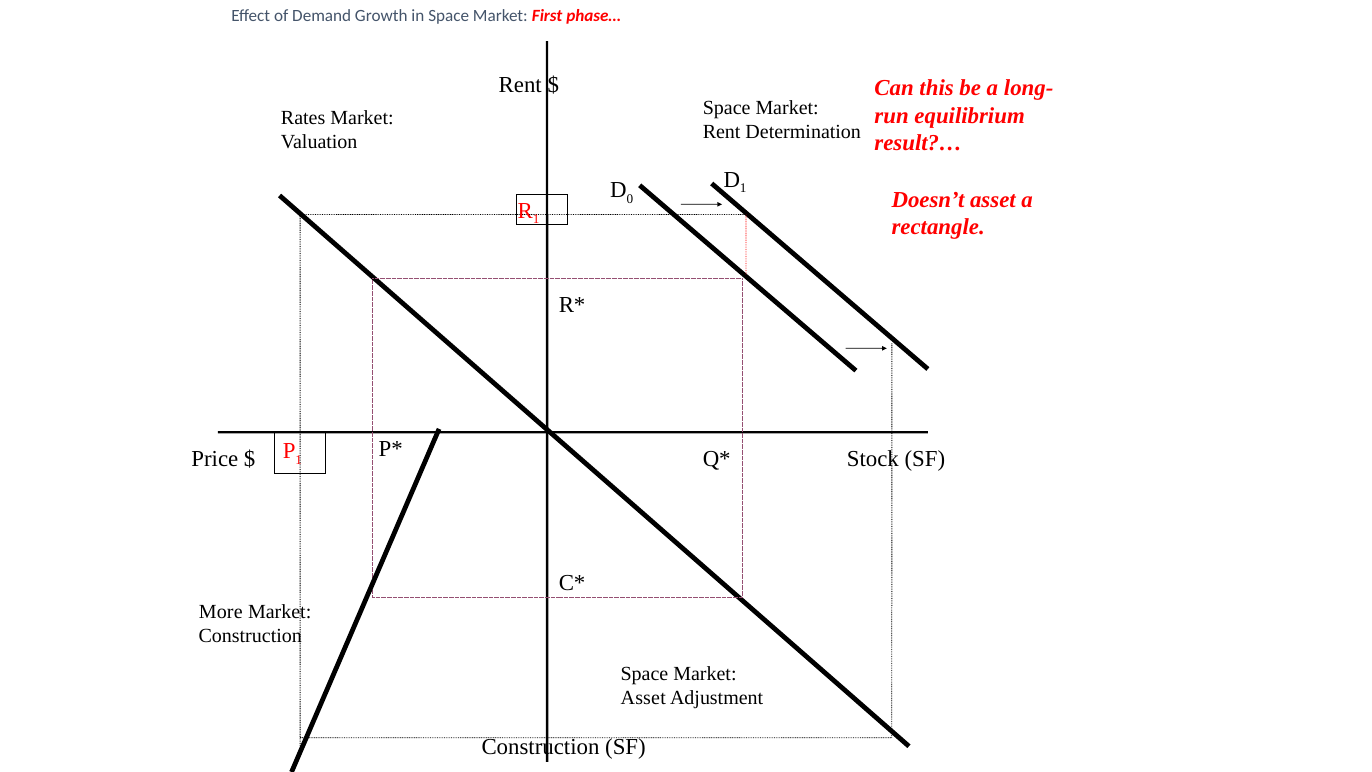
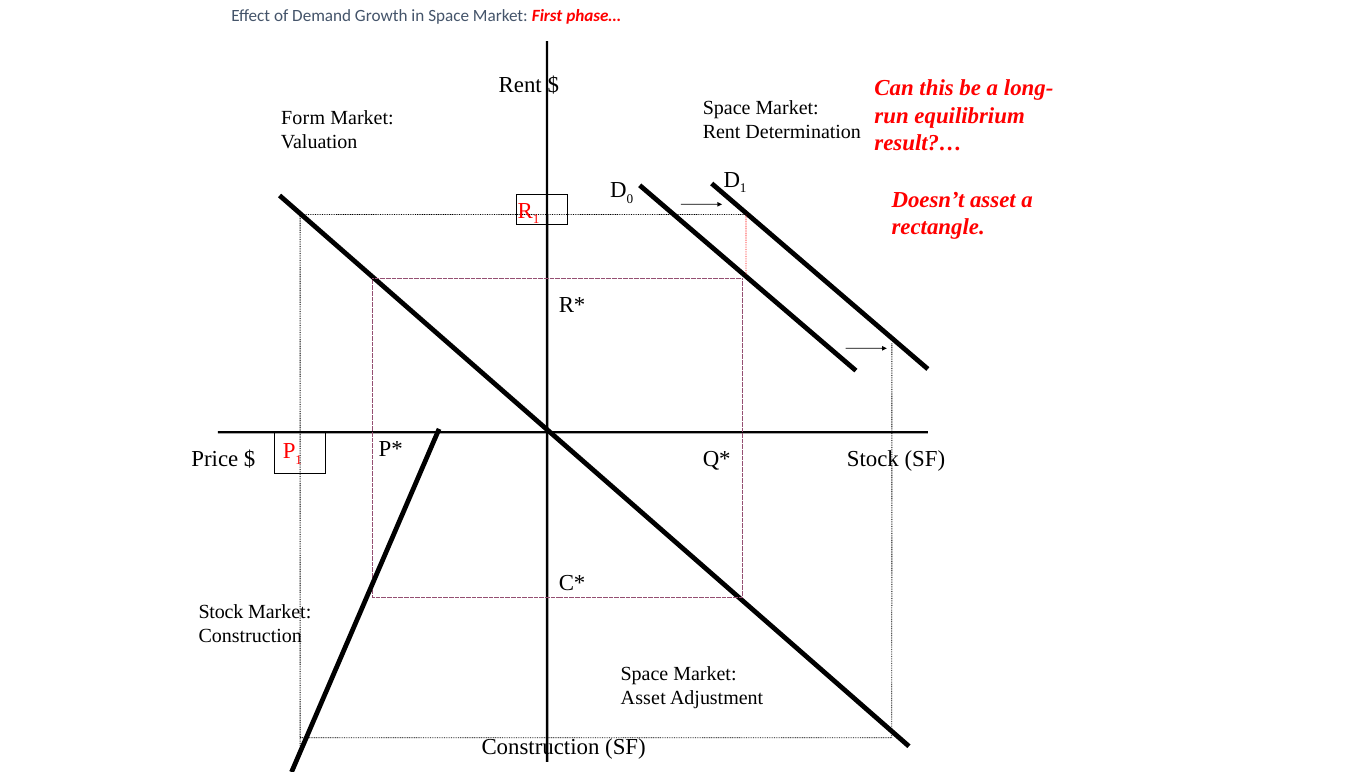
Rates: Rates -> Form
More at (221, 612): More -> Stock
